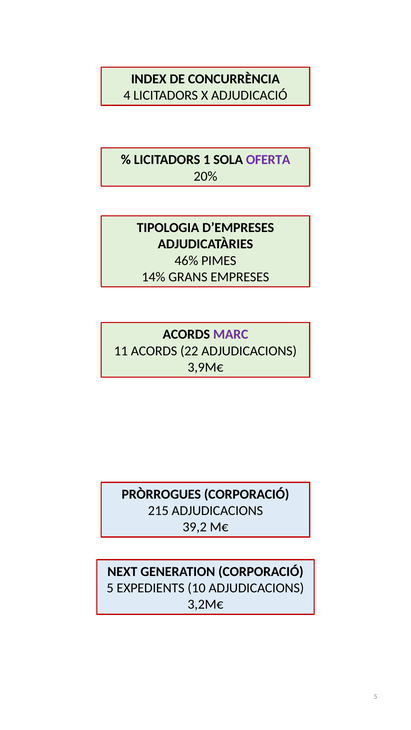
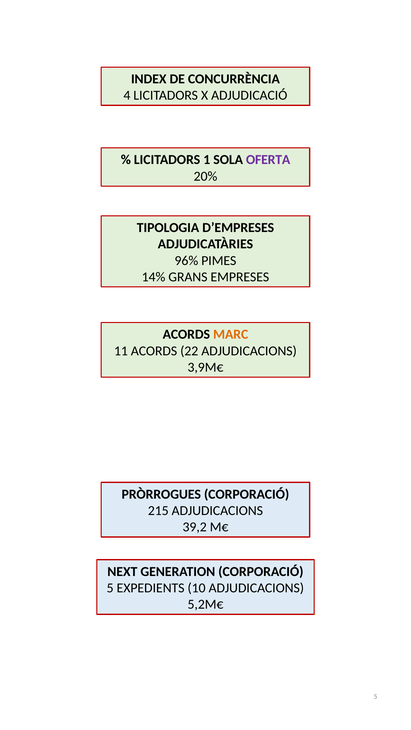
46%: 46% -> 96%
MARC colour: purple -> orange
3,2M€: 3,2M€ -> 5,2M€
